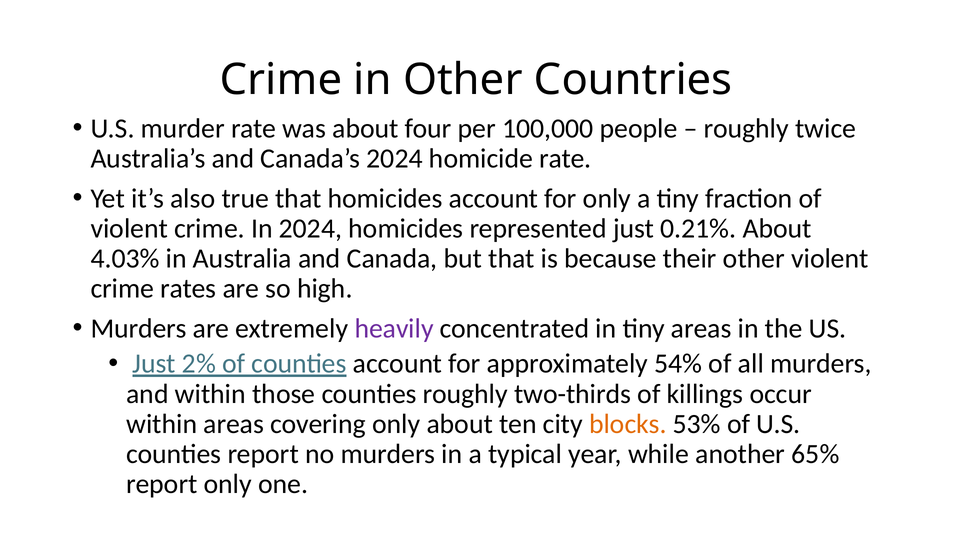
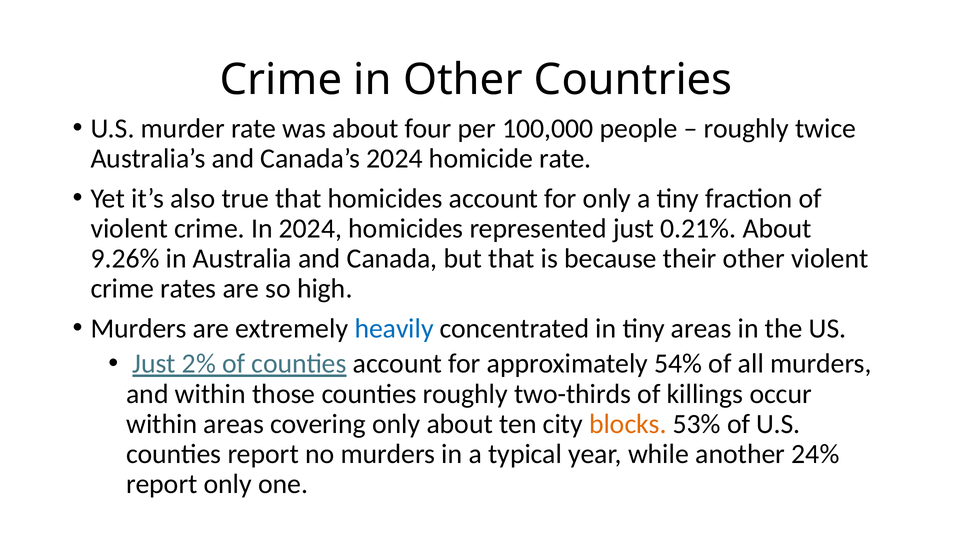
4.03%: 4.03% -> 9.26%
heavily colour: purple -> blue
65%: 65% -> 24%
